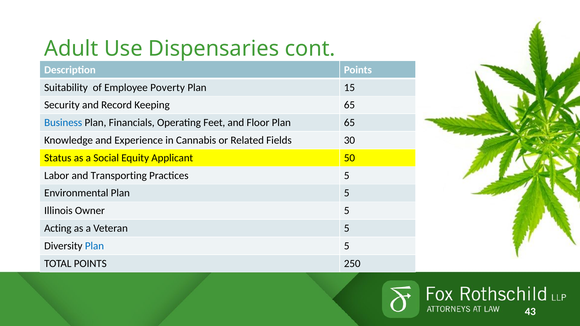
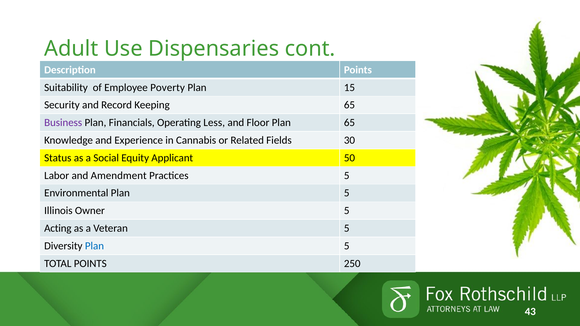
Business colour: blue -> purple
Feet: Feet -> Less
Transporting: Transporting -> Amendment
